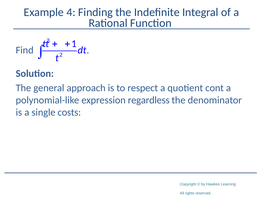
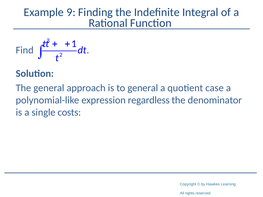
4: 4 -> 9
to respect: respect -> general
cont: cont -> case
